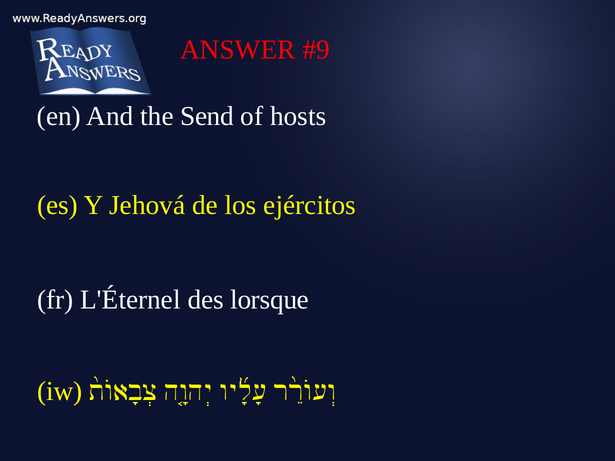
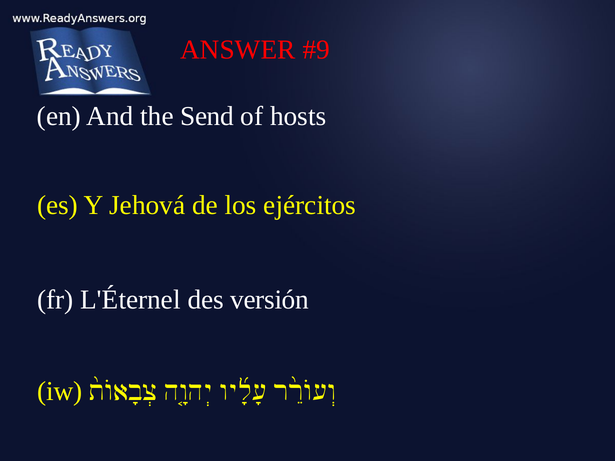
lorsque: lorsque -> versión
